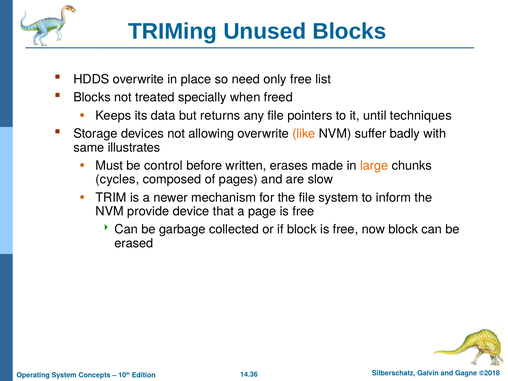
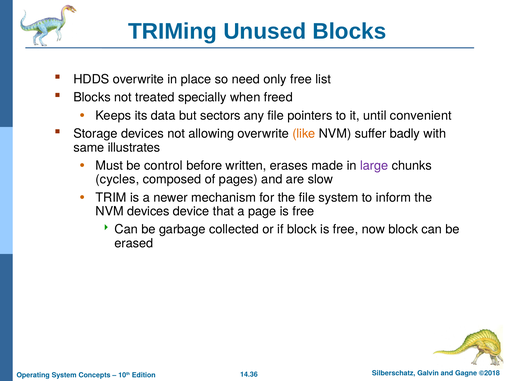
returns: returns -> sectors
techniques: techniques -> convenient
large colour: orange -> purple
NVM provide: provide -> devices
